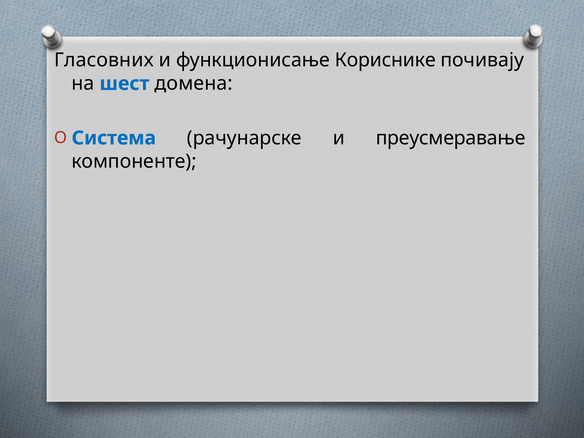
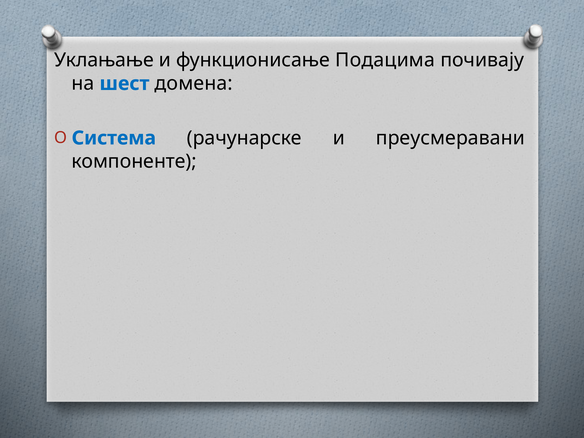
Гласовних: Гласовних -> Уклањање
Кориснике: Кориснике -> Подацима
преусмеравање: преусмеравање -> преусмеравани
